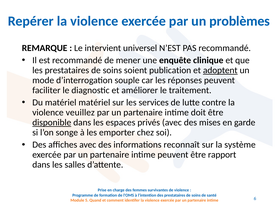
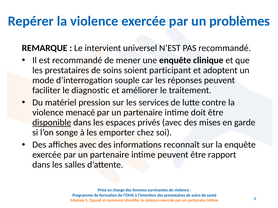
publication: publication -> participant
adoptent underline: present -> none
matériel matériel: matériel -> pression
veuillez: veuillez -> menacé
la système: système -> enquête
